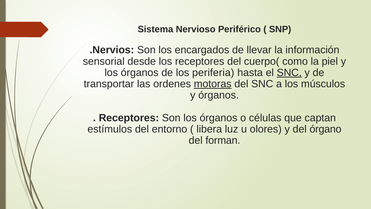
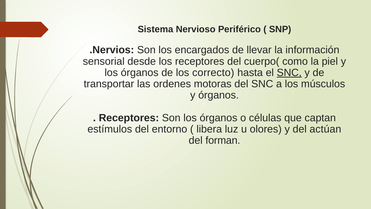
periferia: periferia -> correcto
motoras underline: present -> none
órgano: órgano -> actúan
